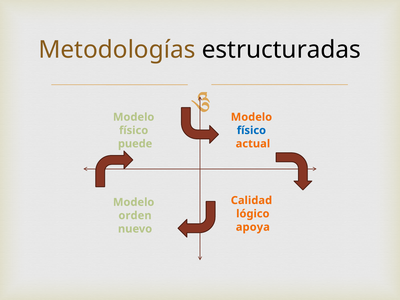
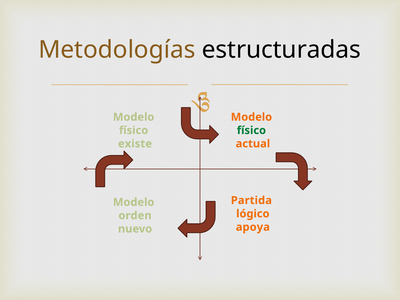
físico at (251, 130) colour: blue -> green
puede: puede -> existe
Calidad: Calidad -> Partida
